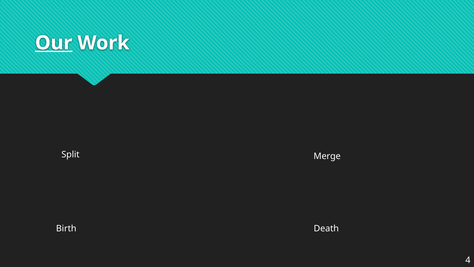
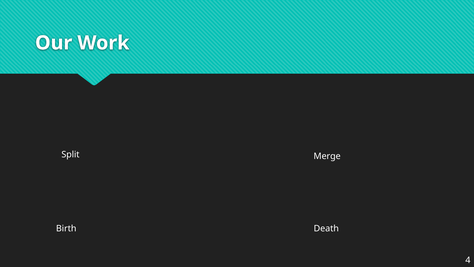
Our underline: present -> none
